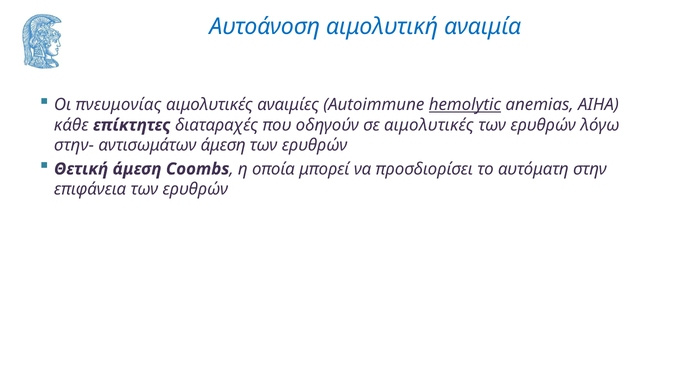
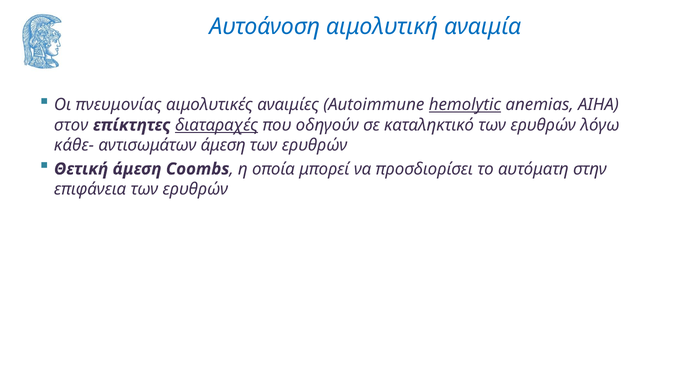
κάθε: κάθε -> στον
διαταραχές underline: none -> present
σε αιμολυτικές: αιμολυτικές -> καταληκτικό
στην-: στην- -> κάθε-
